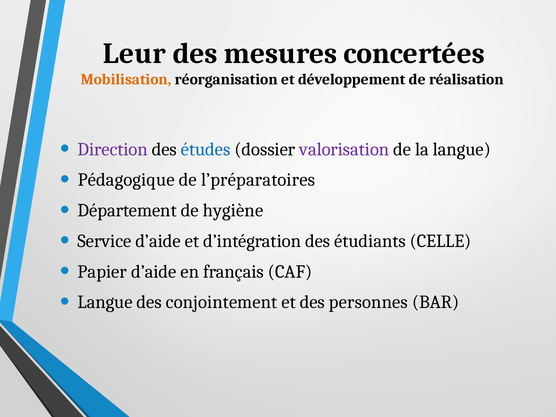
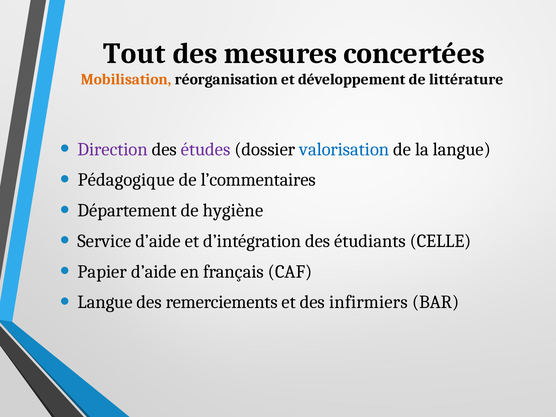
Leur: Leur -> Tout
réalisation: réalisation -> littérature
études colour: blue -> purple
valorisation colour: purple -> blue
l’préparatoires: l’préparatoires -> l’commentaires
conjointement: conjointement -> remerciements
personnes: personnes -> infirmiers
